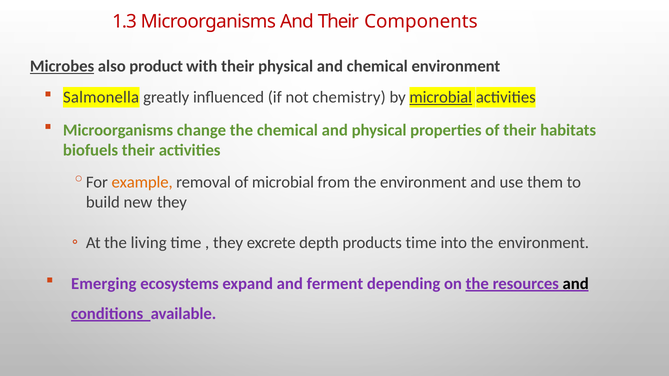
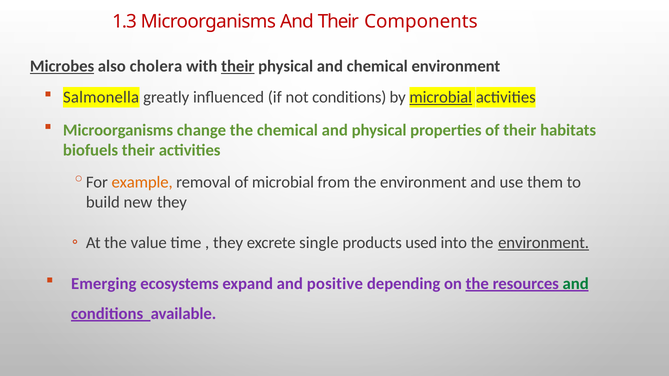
product: product -> cholera
their at (238, 66) underline: none -> present
not chemistry: chemistry -> conditions
living: living -> value
depth: depth -> single
products time: time -> used
environment at (544, 243) underline: none -> present
ferment: ferment -> positive
and at (576, 284) colour: black -> green
